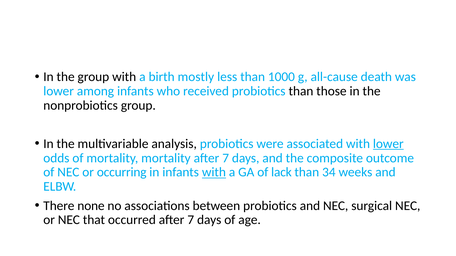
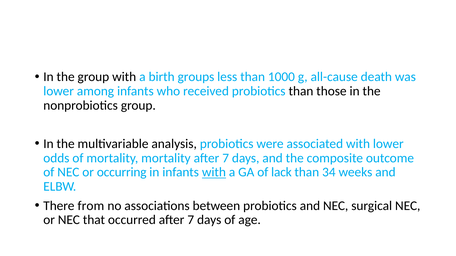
mostly: mostly -> groups
lower at (388, 144) underline: present -> none
none: none -> from
